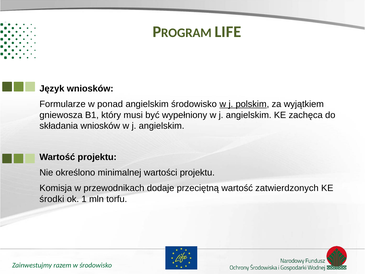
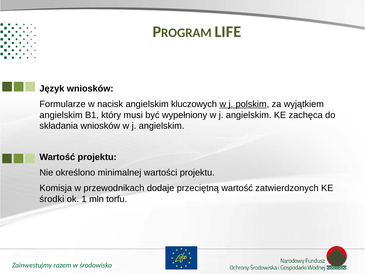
ponad: ponad -> nacisk
angielskim środowisko: środowisko -> kluczowych
gniewosza at (61, 115): gniewosza -> angielskim
